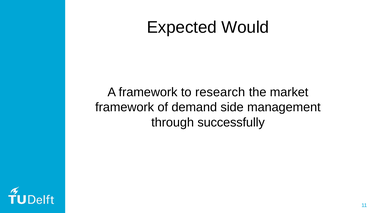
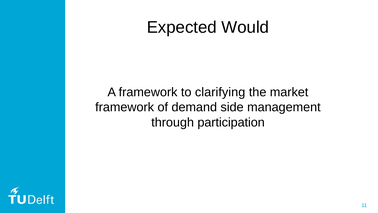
research: research -> clarifying
successfully: successfully -> participation
